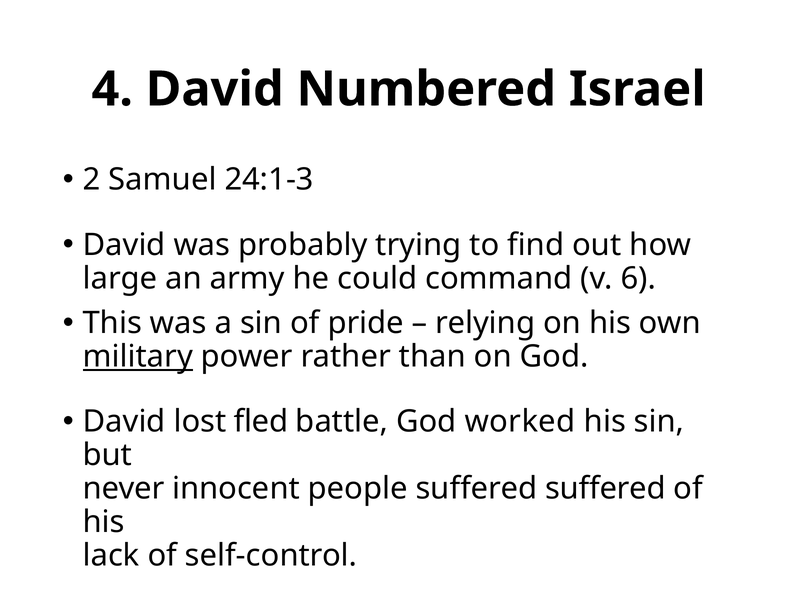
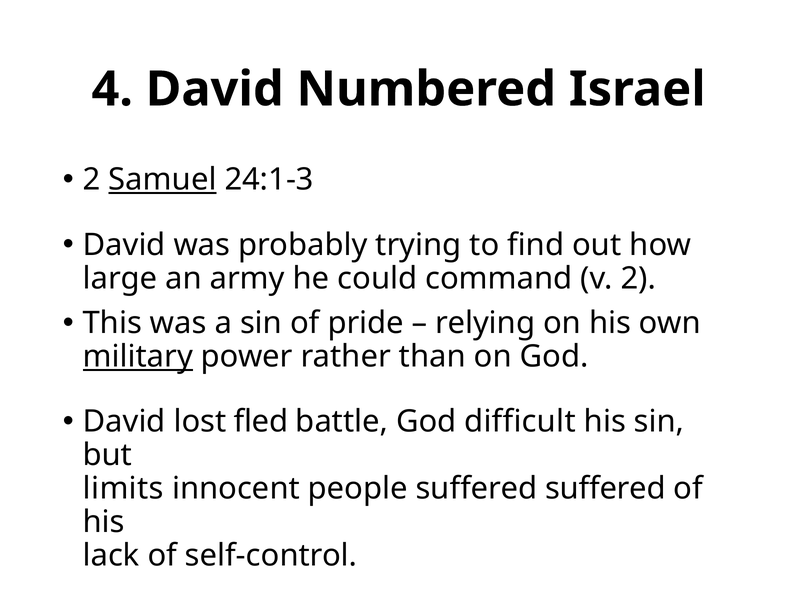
Samuel underline: none -> present
v 6: 6 -> 2
worked: worked -> difficult
never: never -> limits
